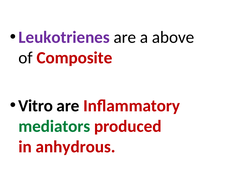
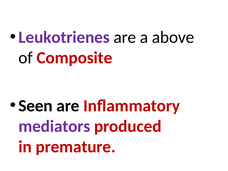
Vitro: Vitro -> Seen
mediators colour: green -> purple
anhydrous: anhydrous -> premature
